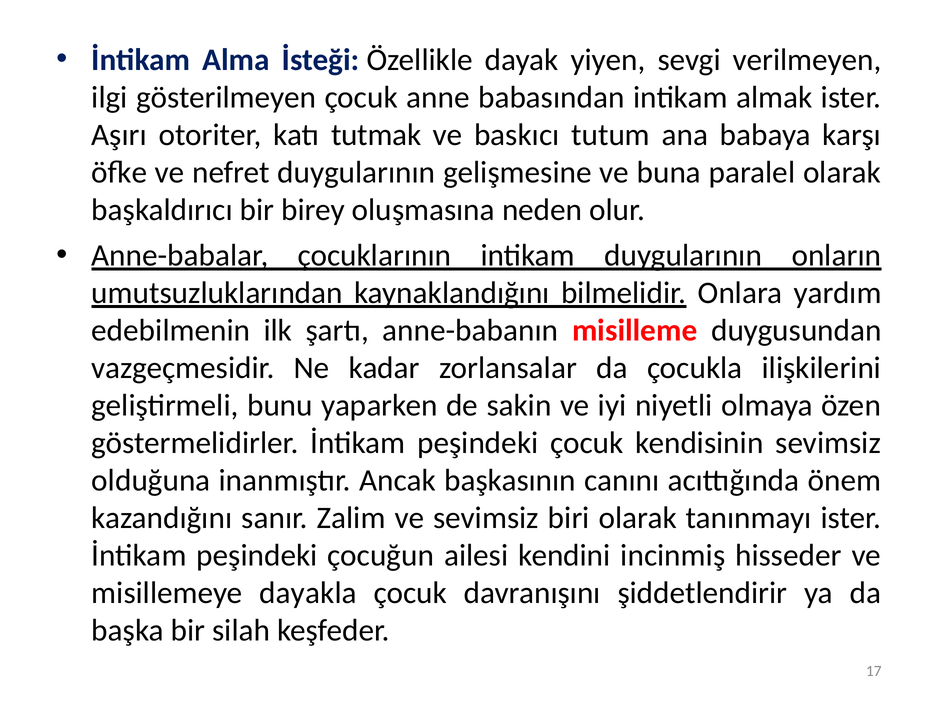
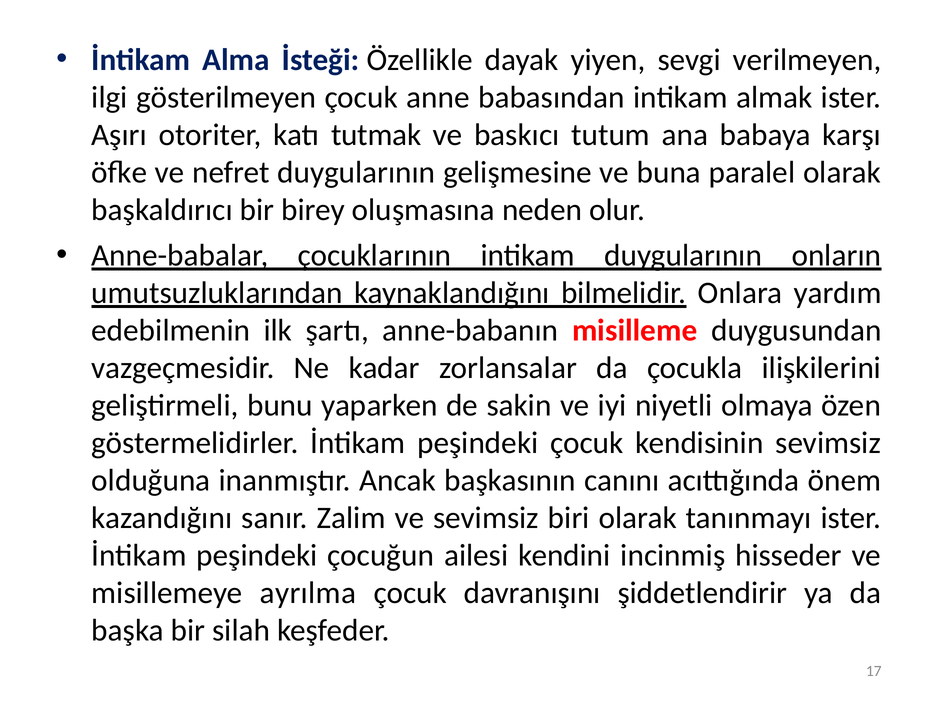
dayakla: dayakla -> ayrılma
